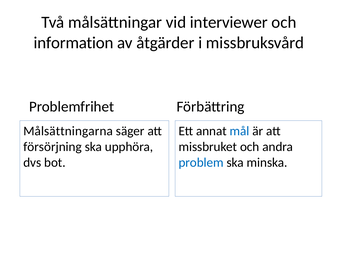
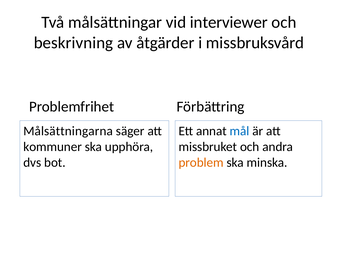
information: information -> beskrivning
försörjning: försörjning -> kommuner
problem colour: blue -> orange
